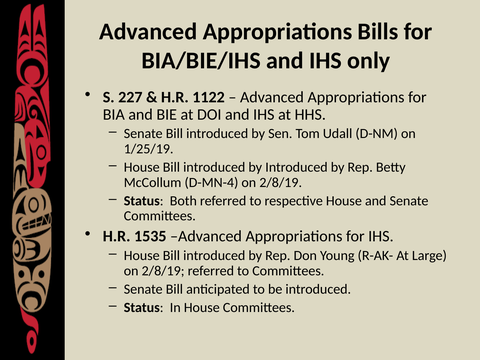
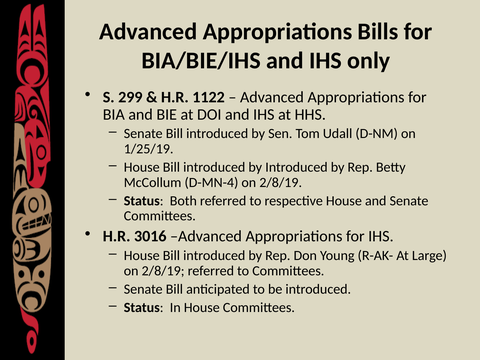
227: 227 -> 299
1535: 1535 -> 3016
